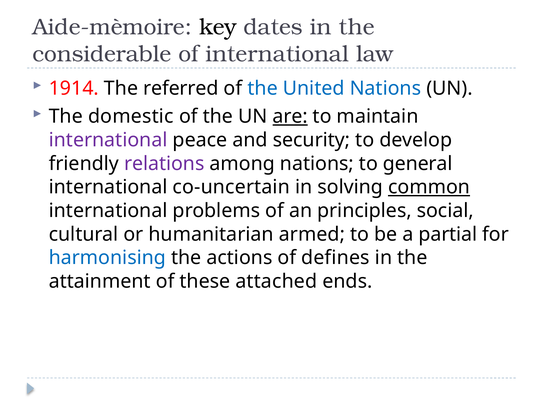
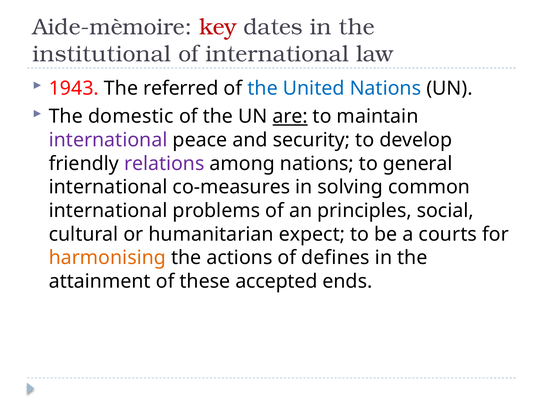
key colour: black -> red
considerable: considerable -> institutional
1914: 1914 -> 1943
co-uncertain: co-uncertain -> co-measures
common underline: present -> none
armed: armed -> expect
partial: partial -> courts
harmonising colour: blue -> orange
attached: attached -> accepted
